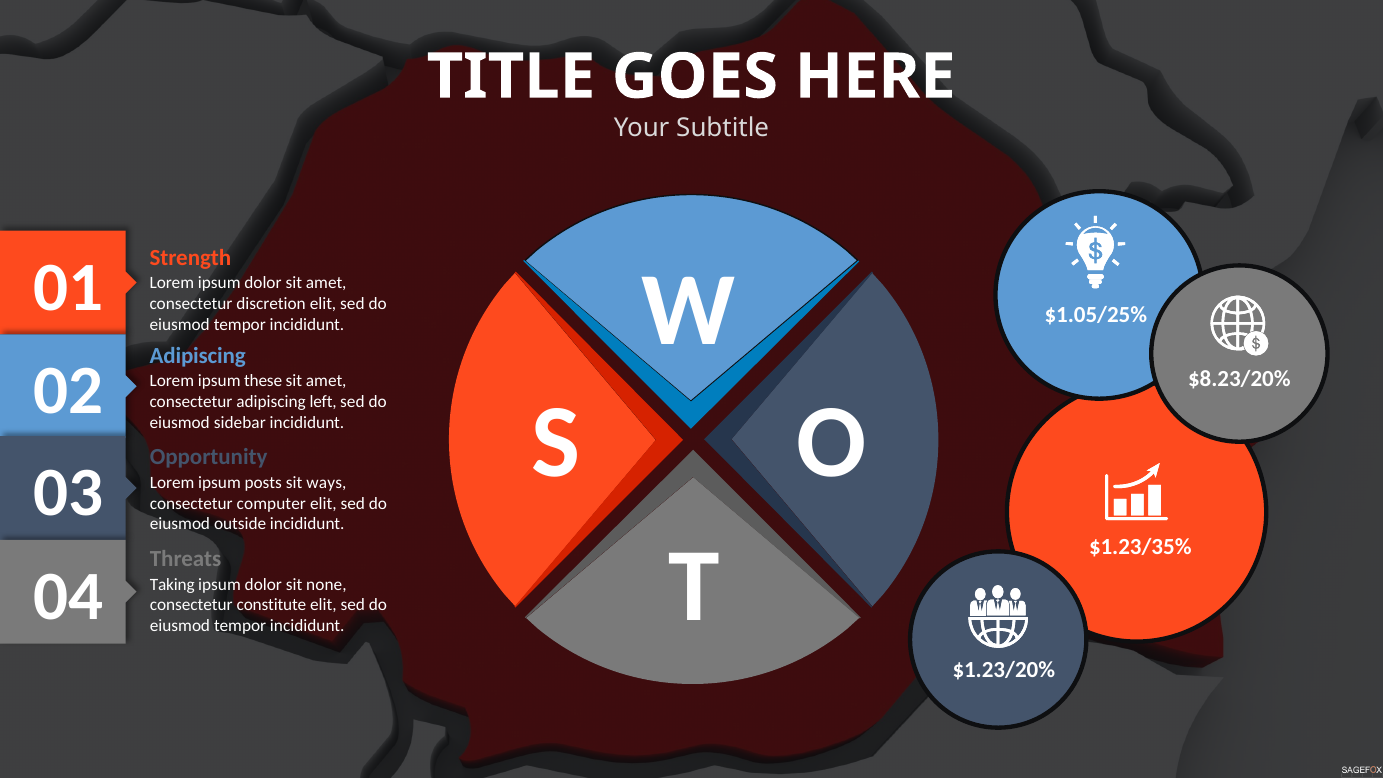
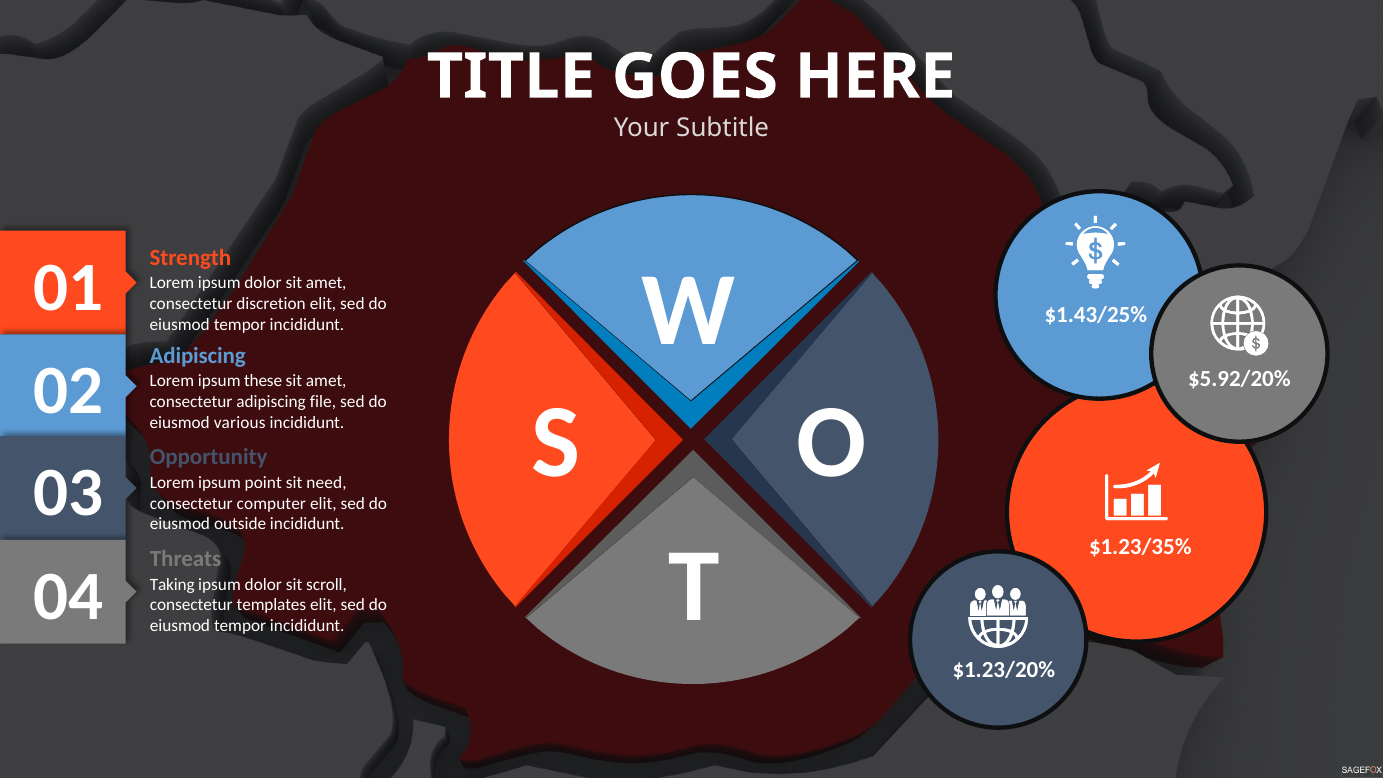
$1.05/25%: $1.05/25% -> $1.43/25%
$8.23/20%: $8.23/20% -> $5.92/20%
left: left -> file
sidebar: sidebar -> various
posts: posts -> point
ways: ways -> need
none: none -> scroll
constitute: constitute -> templates
